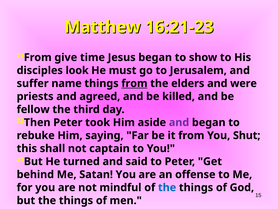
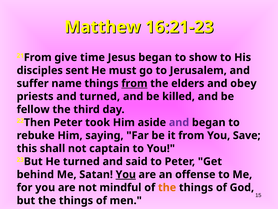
look: look -> sent
were: were -> obey
and agreed: agreed -> turned
Shut: Shut -> Save
You at (126, 174) underline: none -> present
the at (167, 187) colour: blue -> orange
